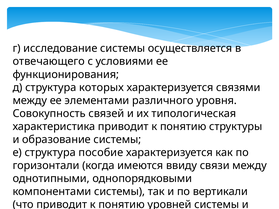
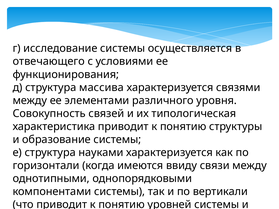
которых: которых -> массива
пособие: пособие -> науками
